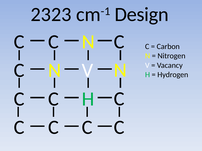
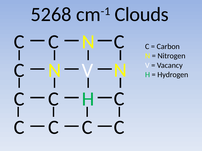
2323: 2323 -> 5268
Design: Design -> Clouds
